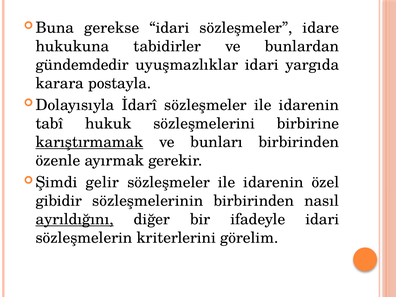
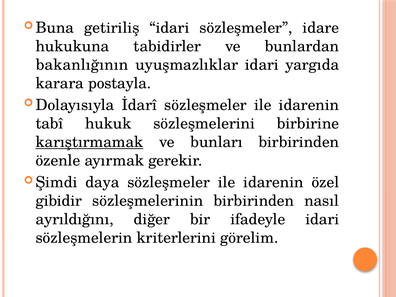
gerekse: gerekse -> getiriliş
gündemdedir: gündemdedir -> bakanlığının
gelir: gelir -> daya
ayrıldığını underline: present -> none
